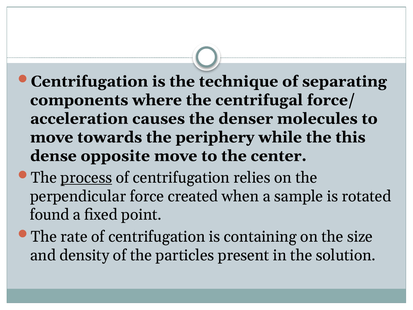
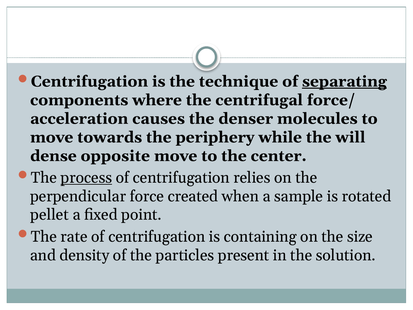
separating underline: none -> present
this: this -> will
found: found -> pellet
